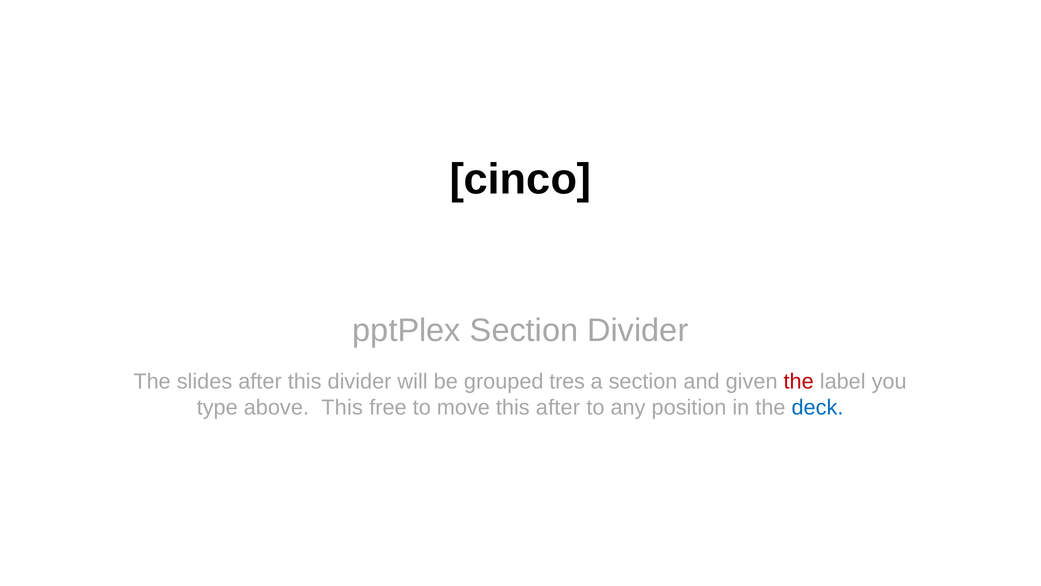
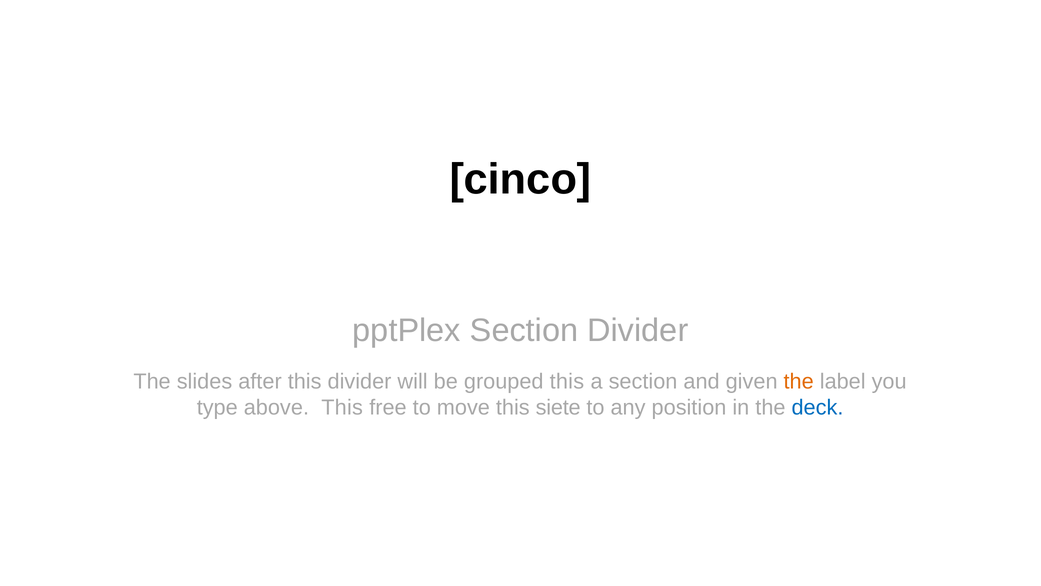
grouped tres: tres -> this
the at (799, 381) colour: red -> orange
this after: after -> siete
